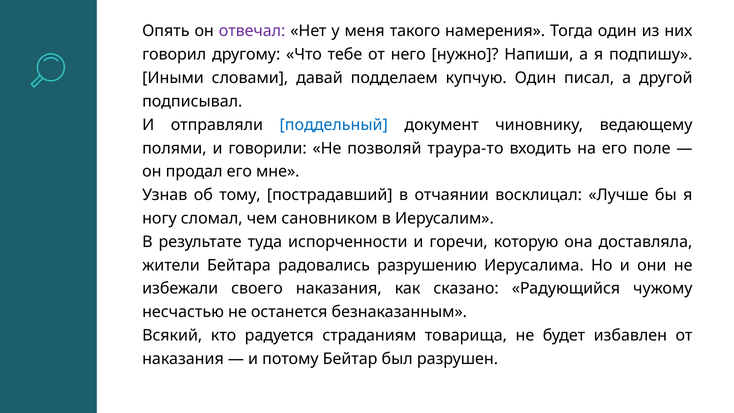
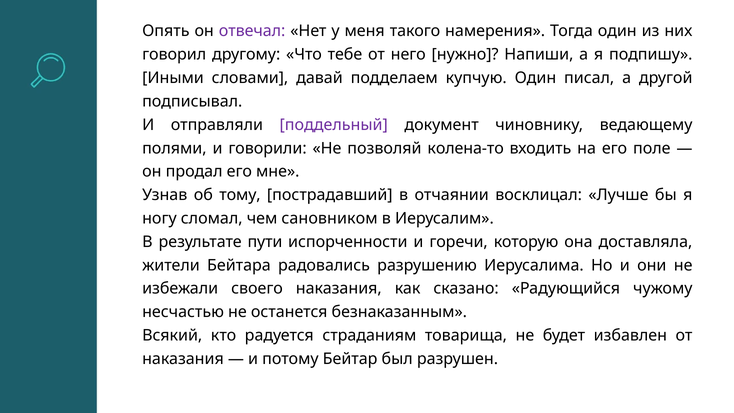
поддельный colour: blue -> purple
траура-то: траура-то -> колена-то
туда: туда -> пути
